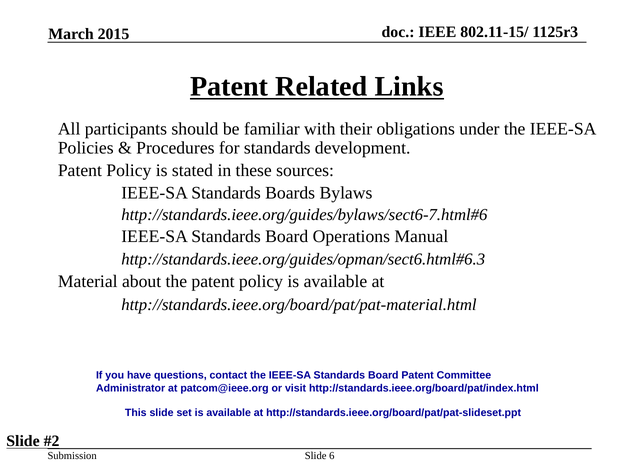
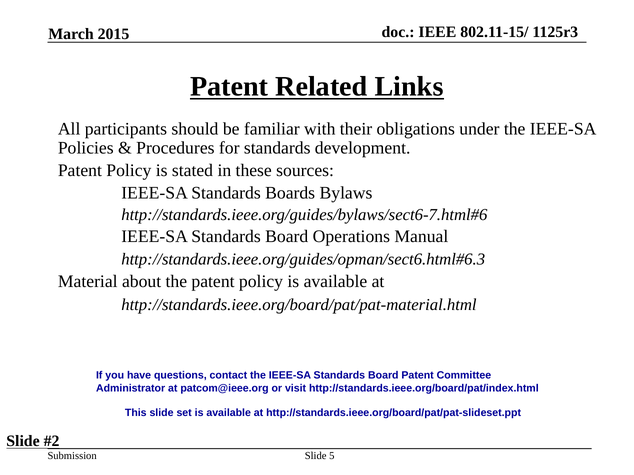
6: 6 -> 5
